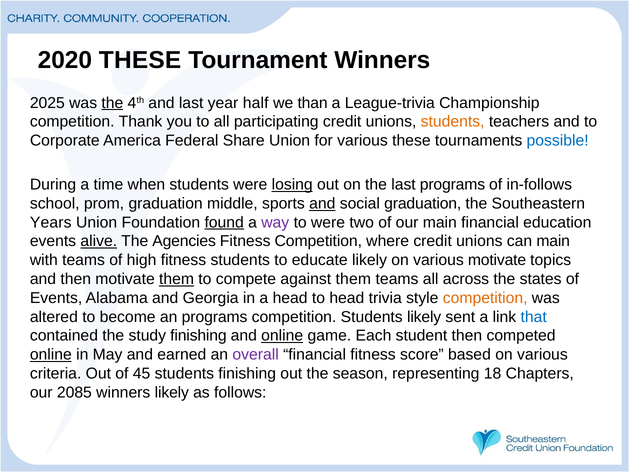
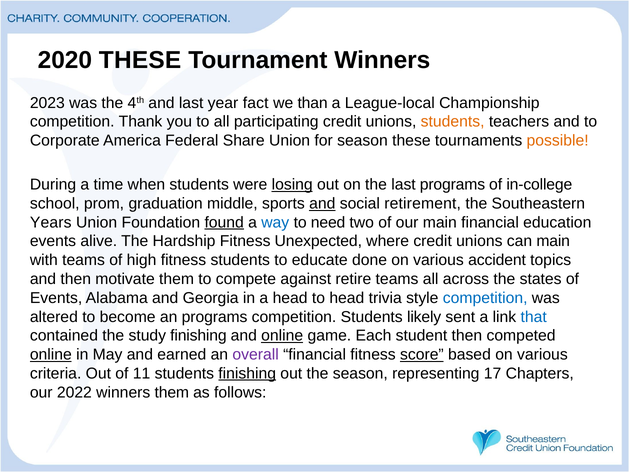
2025: 2025 -> 2023
the at (112, 103) underline: present -> none
half: half -> fact
League-trivia: League-trivia -> League-local
for various: various -> season
possible colour: blue -> orange
in-follows: in-follows -> in-college
social graduation: graduation -> retirement
way colour: purple -> blue
to were: were -> need
alive underline: present -> none
Agencies: Agencies -> Hardship
Fitness Competition: Competition -> Unexpected
educate likely: likely -> done
various motivate: motivate -> accident
them at (177, 279) underline: present -> none
against them: them -> retire
competition at (485, 298) colour: orange -> blue
score underline: none -> present
45: 45 -> 11
finishing at (247, 373) underline: none -> present
18: 18 -> 17
2085: 2085 -> 2022
winners likely: likely -> them
